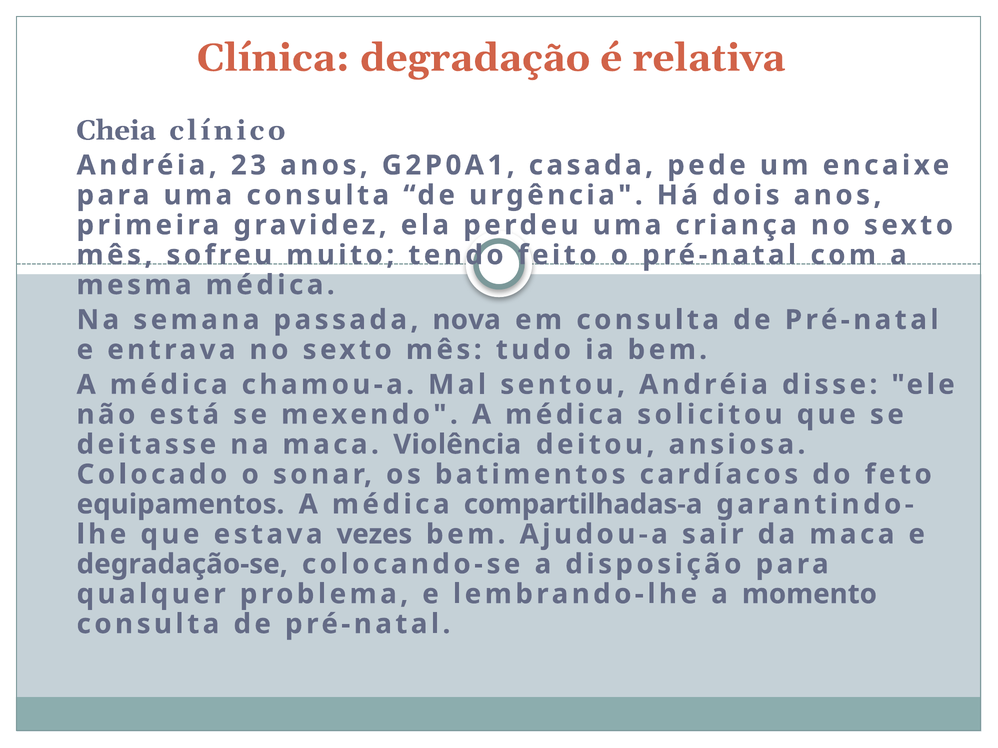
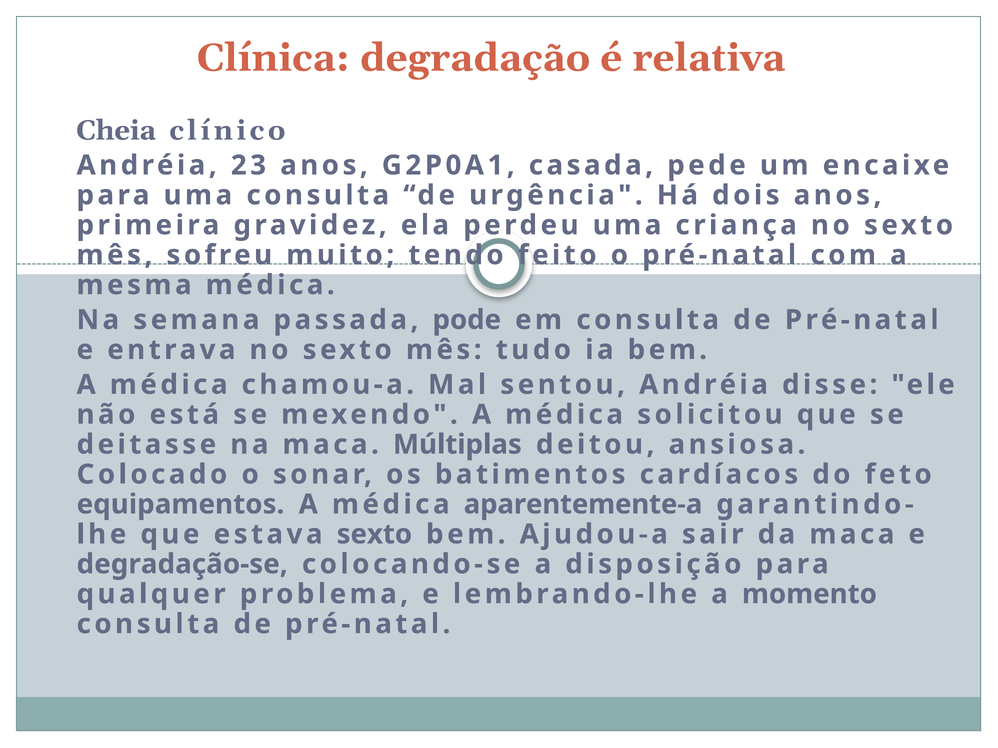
nova: nova -> pode
Violência: Violência -> Múltiplas
compartilhadas-a: compartilhadas-a -> aparentemente-a
estava vezes: vezes -> sexto
